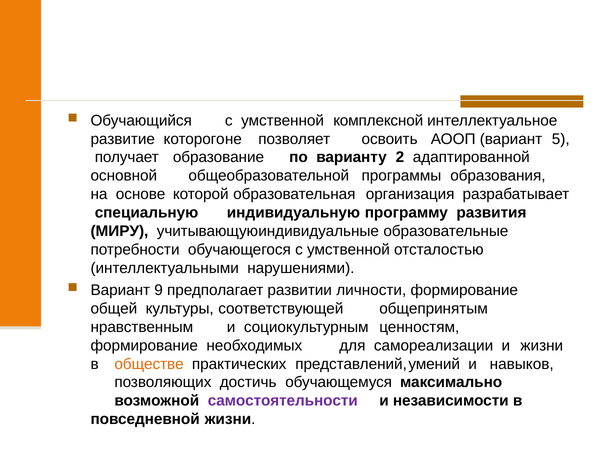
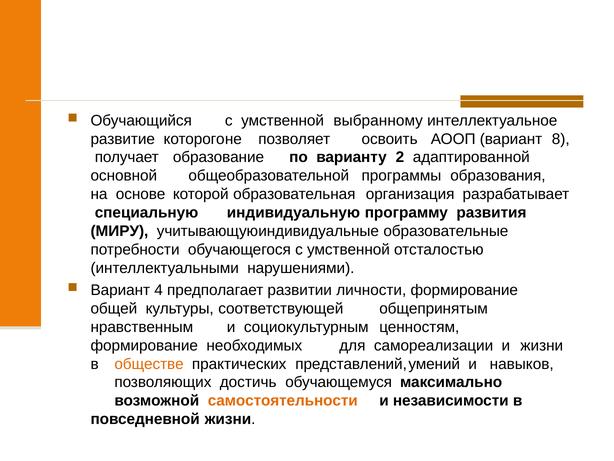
комплексной: комплексной -> выбранному
5: 5 -> 8
9: 9 -> 4
самостоятельности colour: purple -> orange
